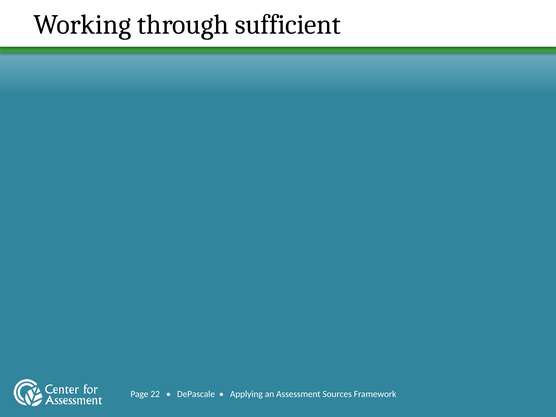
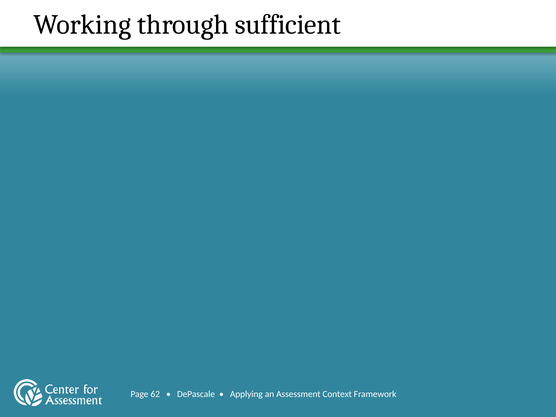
22: 22 -> 62
Sources: Sources -> Context
